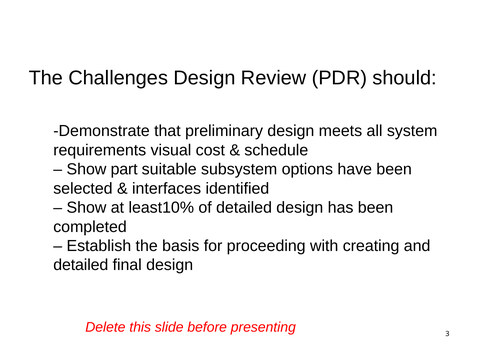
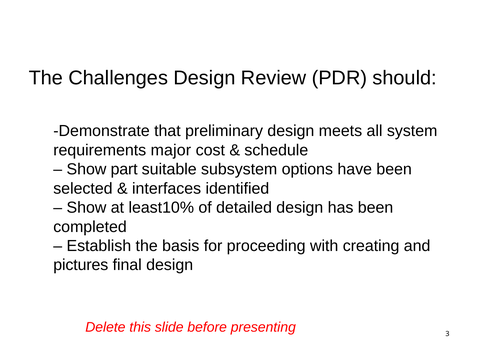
visual: visual -> major
detailed at (81, 265): detailed -> pictures
